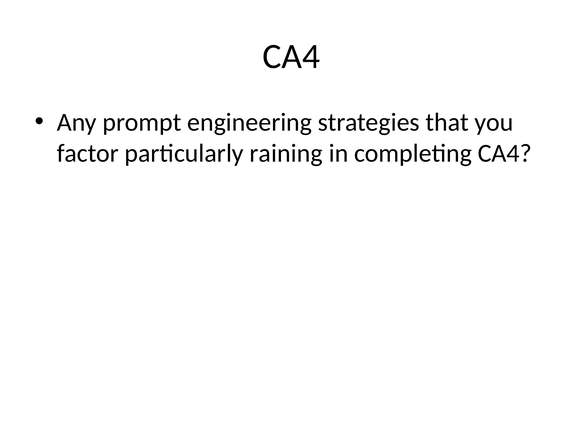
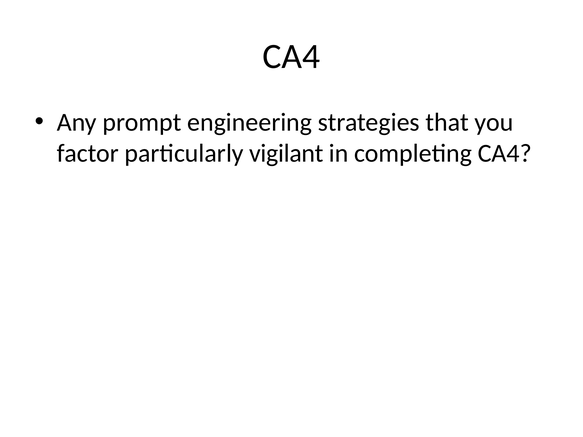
raining: raining -> vigilant
